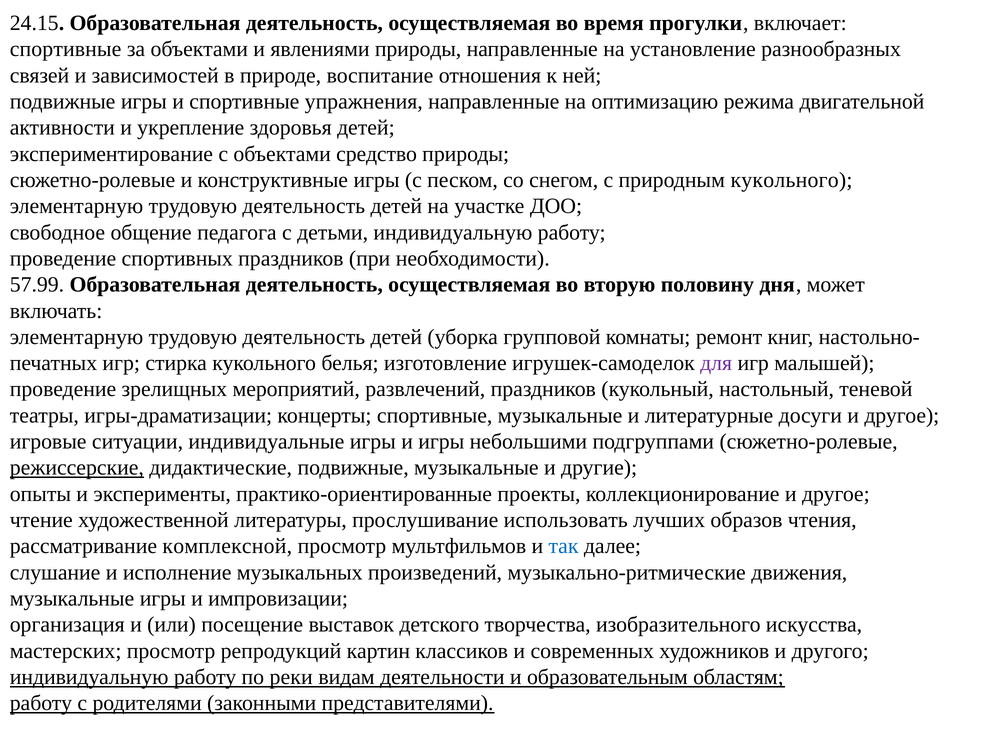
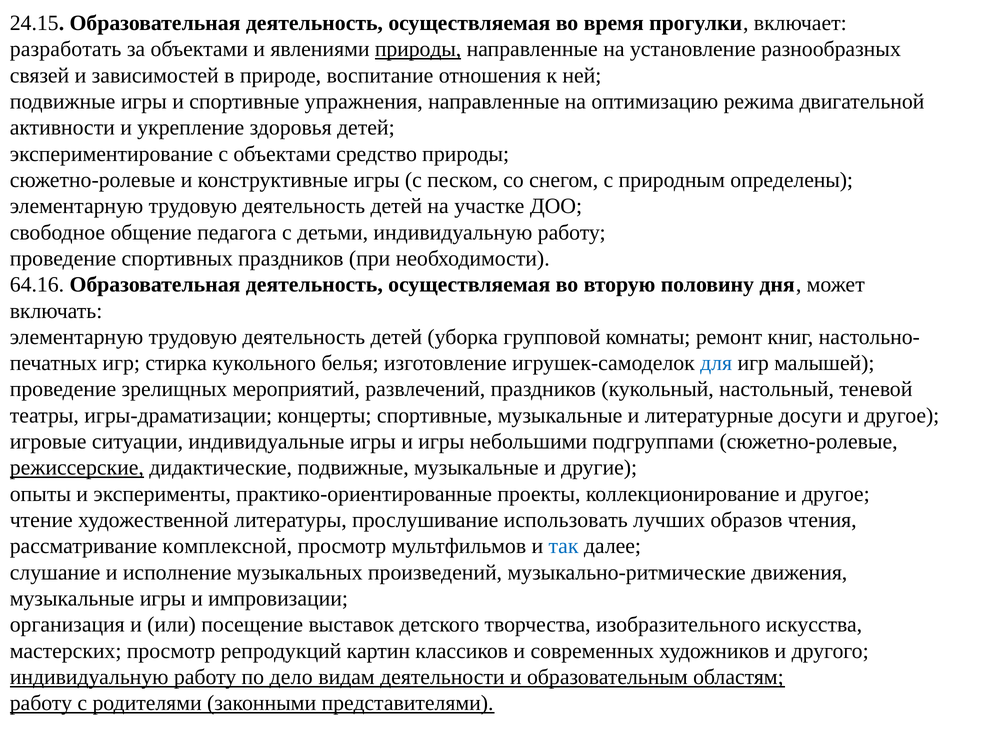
спортивные at (66, 49): спортивные -> разработать
природы at (418, 49) underline: none -> present
природным кукольного: кукольного -> определены
57.99: 57.99 -> 64.16
для colour: purple -> blue
реки: реки -> дело
